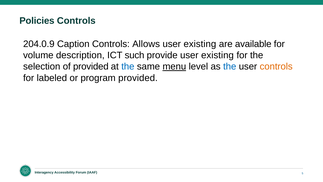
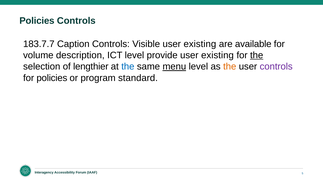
204.0.9: 204.0.9 -> 183.7.7
Allows: Allows -> Visible
ICT such: such -> level
the at (257, 55) underline: none -> present
of provided: provided -> lengthier
the at (230, 66) colour: blue -> orange
controls at (276, 66) colour: orange -> purple
for labeled: labeled -> policies
program provided: provided -> standard
